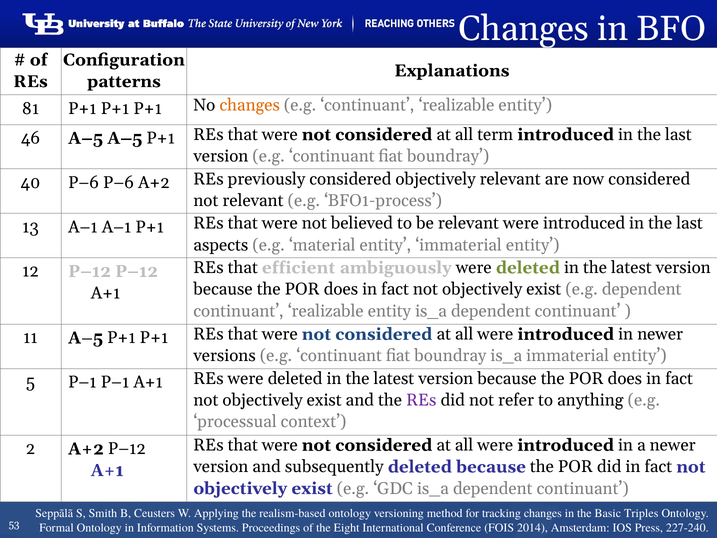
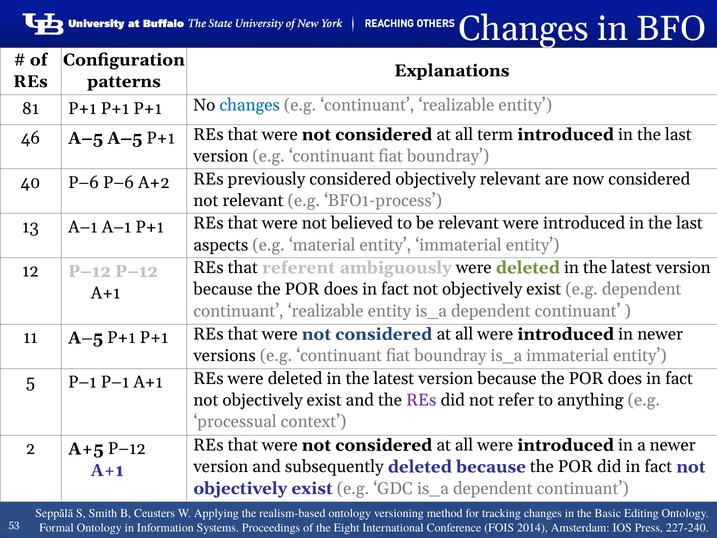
changes at (250, 105) colour: orange -> blue
efficient: efficient -> referent
2 A+2: A+2 -> A+5
Triples: Triples -> Editing
